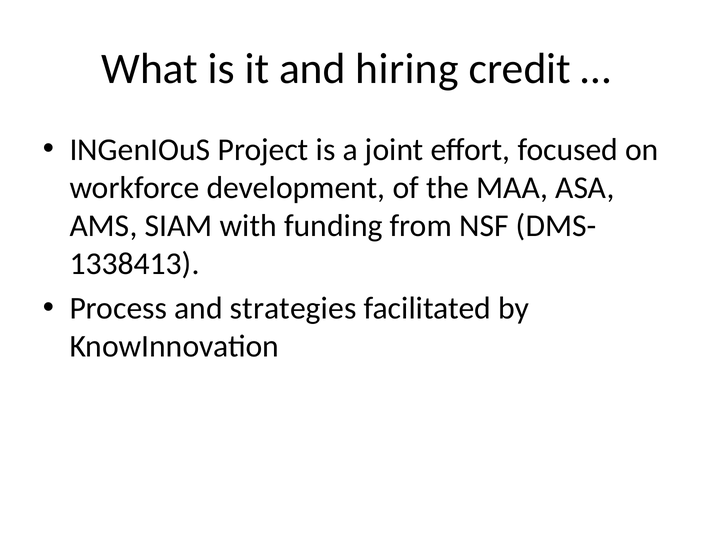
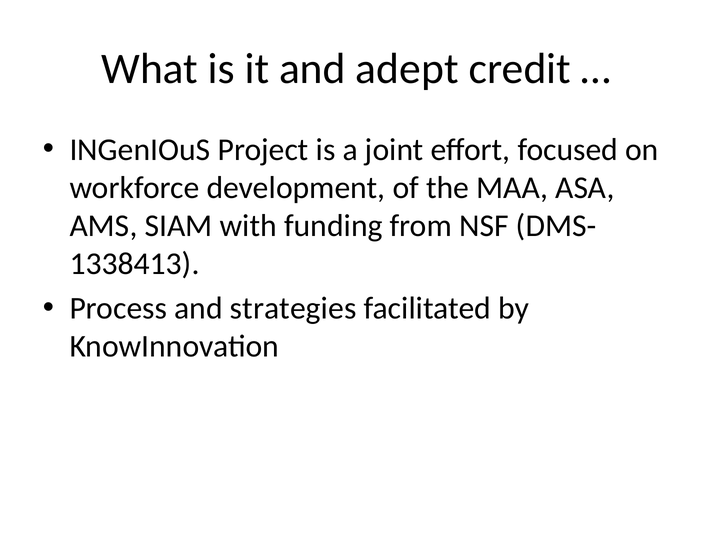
hiring: hiring -> adept
